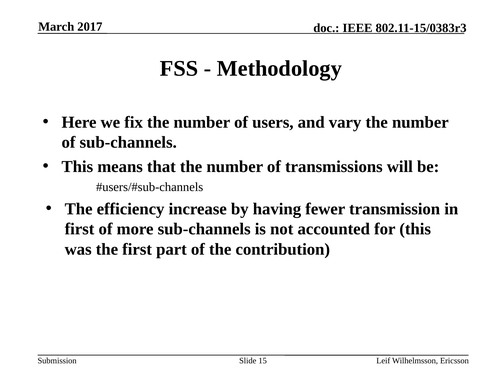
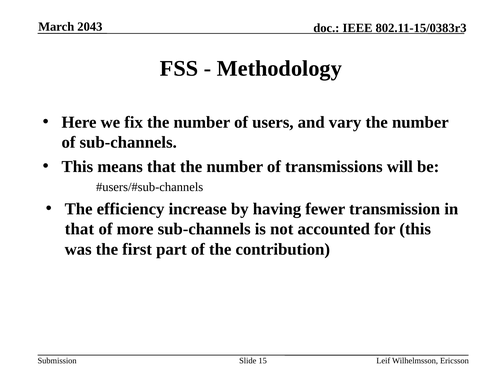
2017: 2017 -> 2043
first at (80, 229): first -> that
